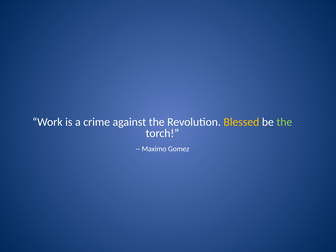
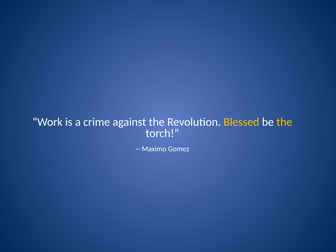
the at (284, 122) colour: light green -> yellow
